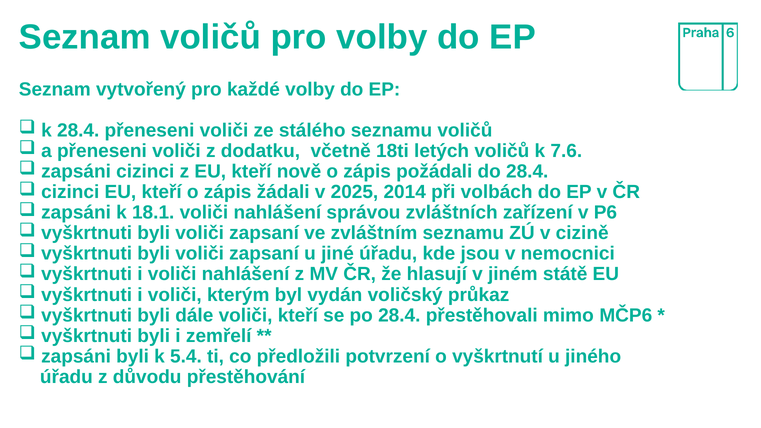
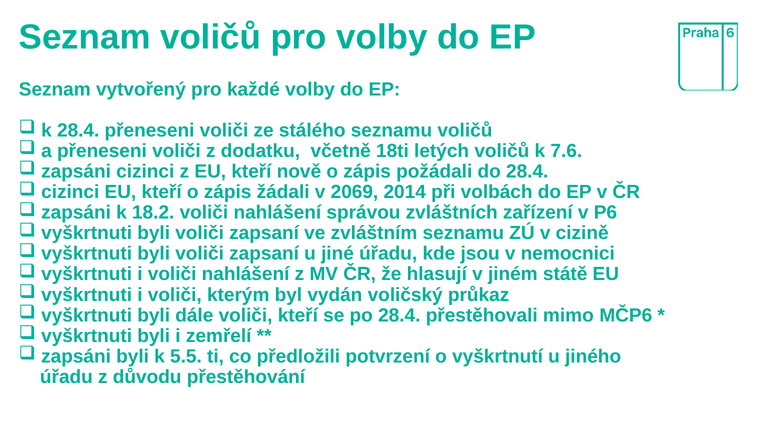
2025: 2025 -> 2069
18.1: 18.1 -> 18.2
5.4: 5.4 -> 5.5
